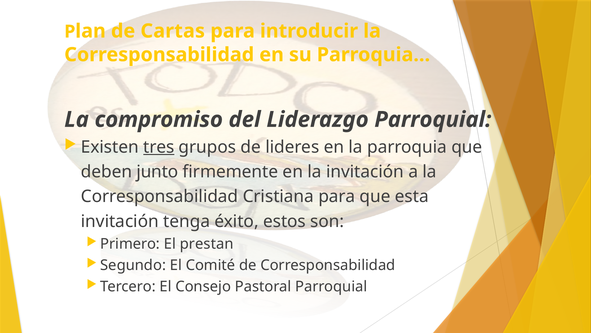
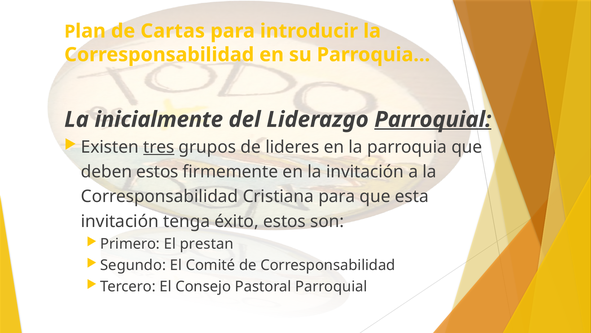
compromiso: compromiso -> inicialmente
Parroquial at (433, 119) underline: none -> present
deben junto: junto -> estos
